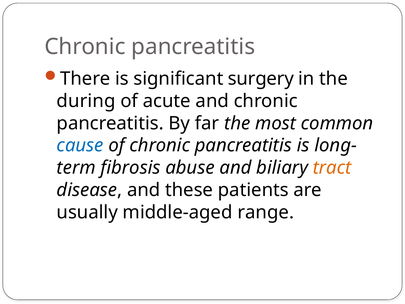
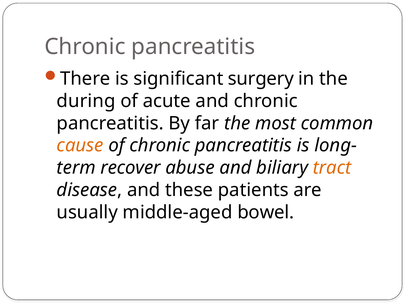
cause colour: blue -> orange
fibrosis: fibrosis -> recover
range: range -> bowel
